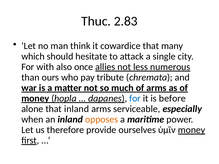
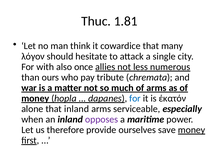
2.83: 2.83 -> 1.81
which: which -> λόγον
before: before -> ἑκατόν
opposes colour: orange -> purple
ὑμῖν: ὑμῖν -> save
